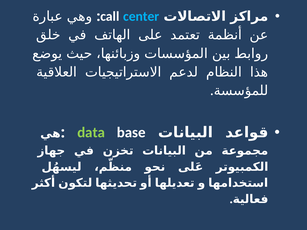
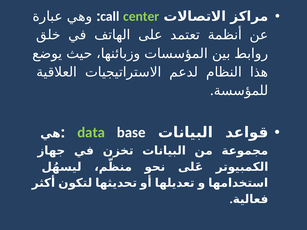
center colour: light blue -> light green
